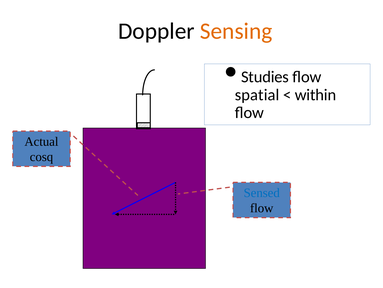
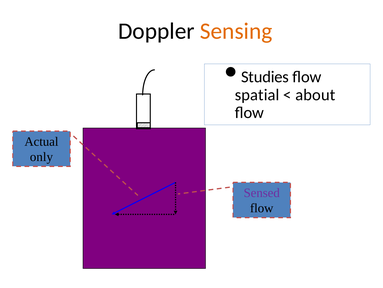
within: within -> about
cosq: cosq -> only
Sensed colour: blue -> purple
